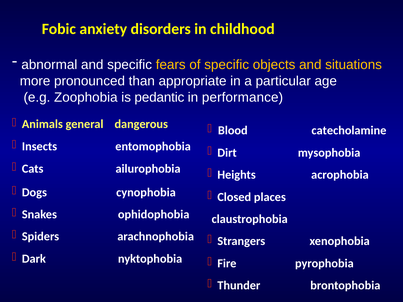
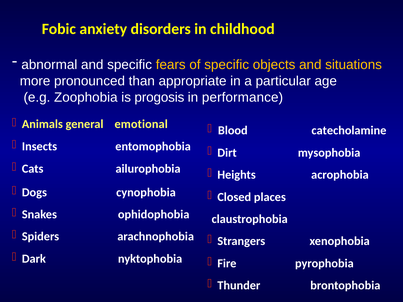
pedantic: pedantic -> progosis
dangerous: dangerous -> emotional
